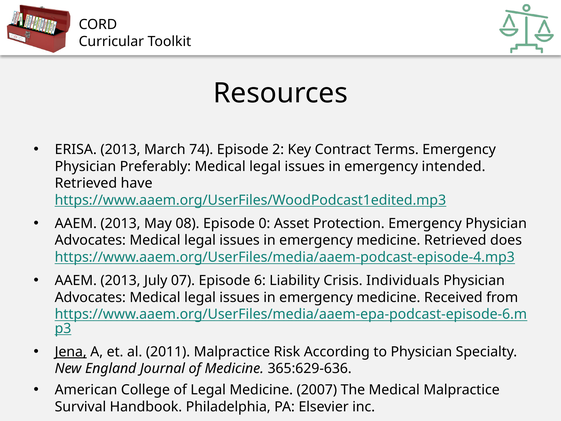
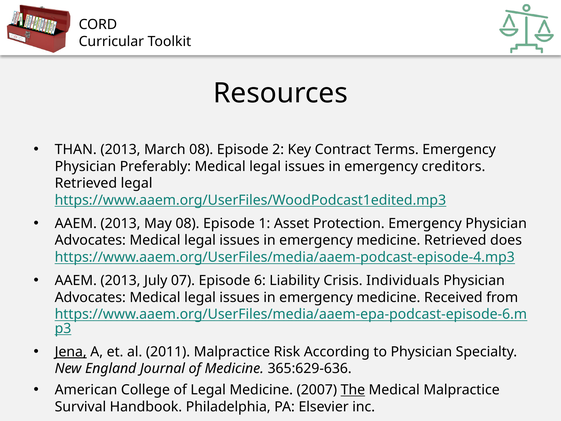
ERISA: ERISA -> THAN
March 74: 74 -> 08
intended: intended -> creditors
Retrieved have: have -> legal
0: 0 -> 1
The underline: none -> present
